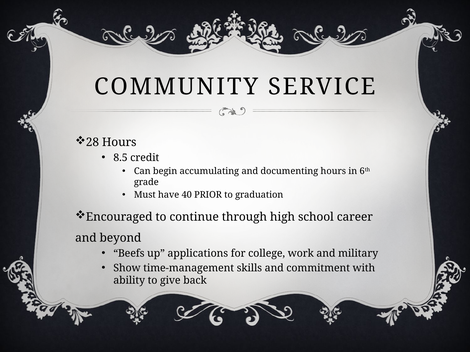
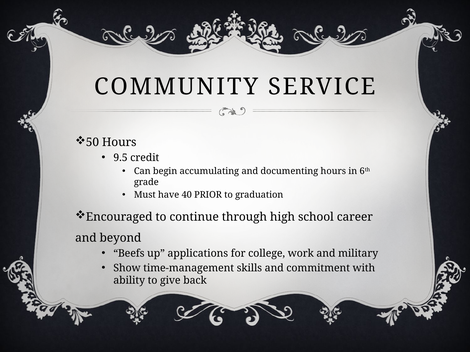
28: 28 -> 50
8.5: 8.5 -> 9.5
